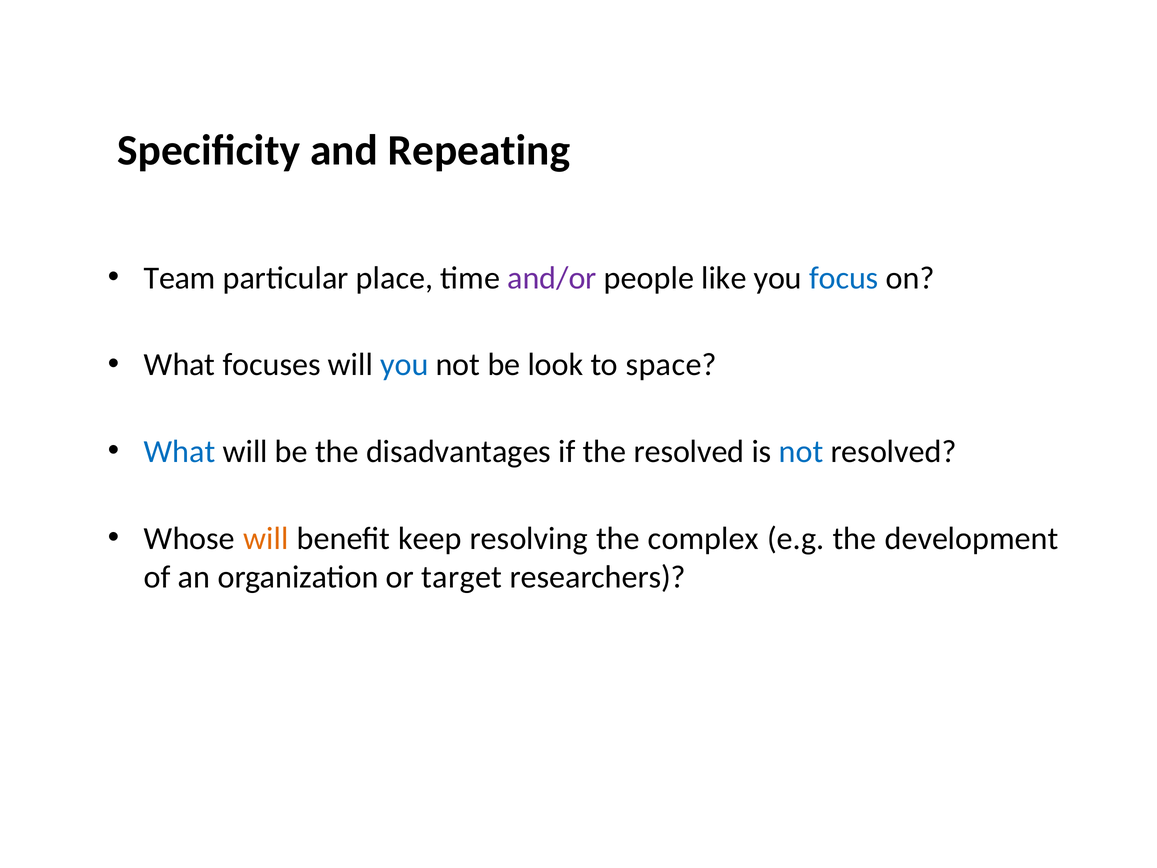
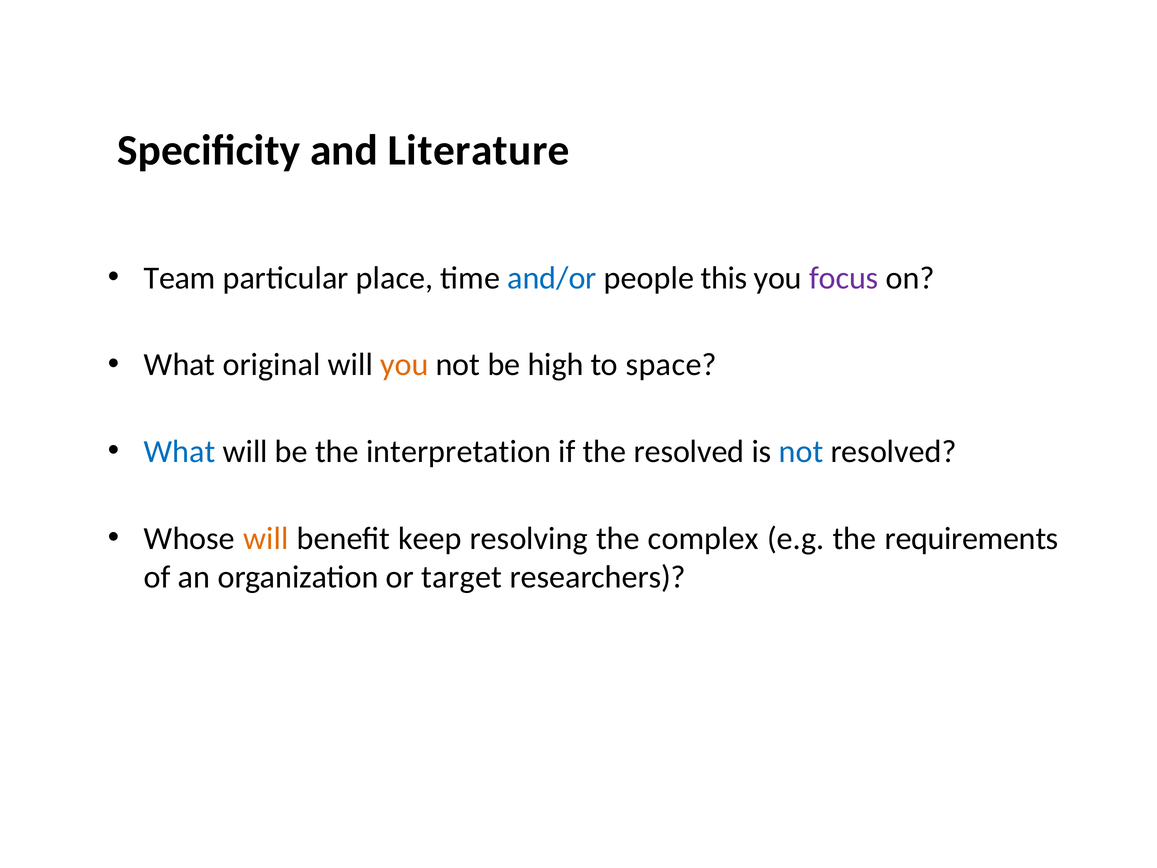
Repeating: Repeating -> Literature
and/or colour: purple -> blue
like: like -> this
focus colour: blue -> purple
focuses: focuses -> original
you at (404, 365) colour: blue -> orange
look: look -> high
disadvantages: disadvantages -> interpretation
development: development -> requirements
